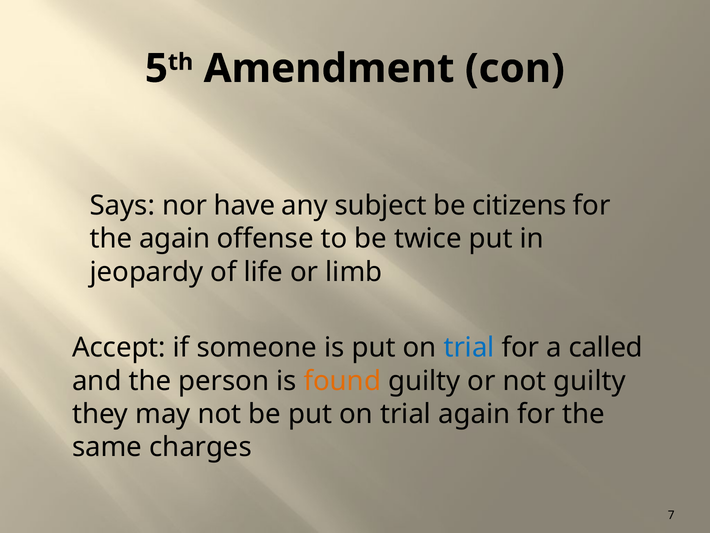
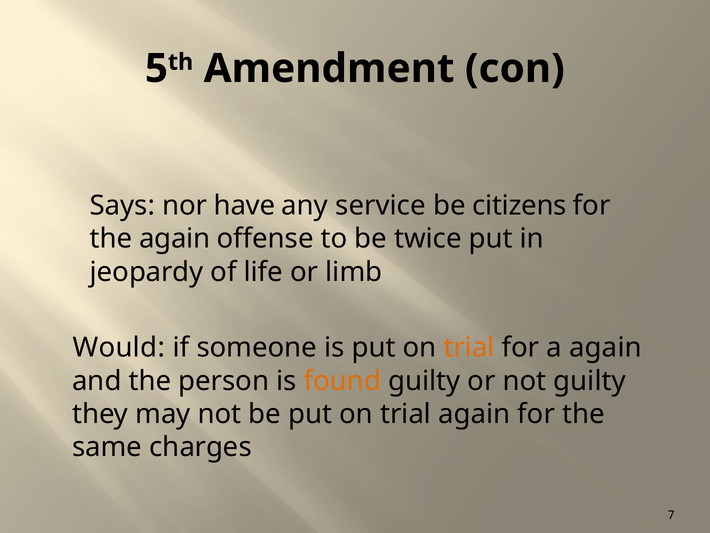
subject: subject -> service
Accept: Accept -> Would
trial at (469, 347) colour: blue -> orange
a called: called -> again
